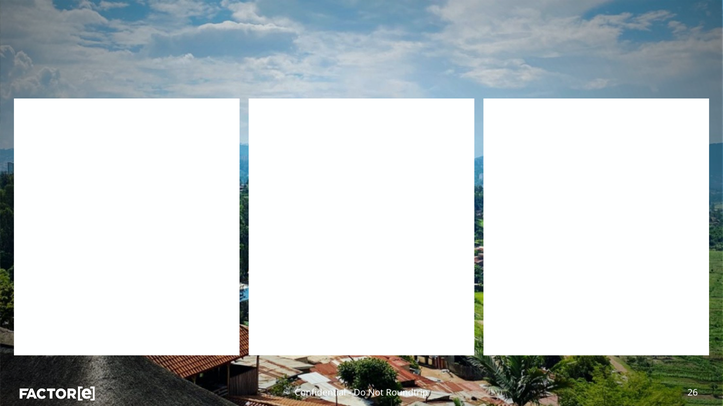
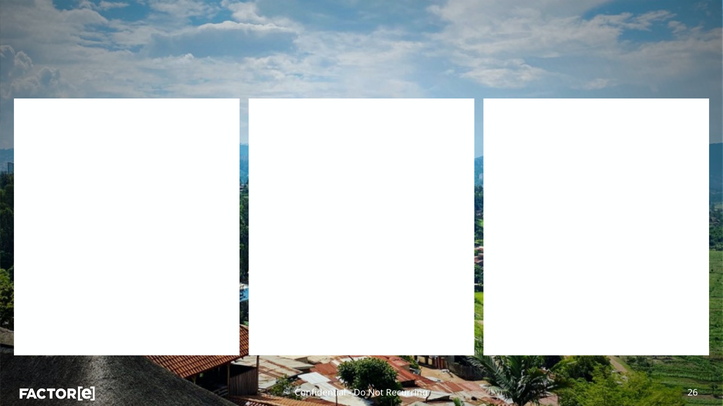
Roundtrip: Roundtrip -> Recurring
